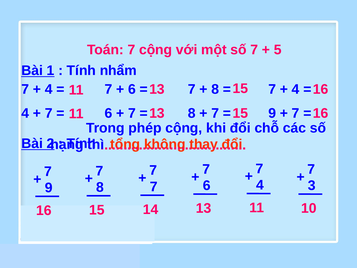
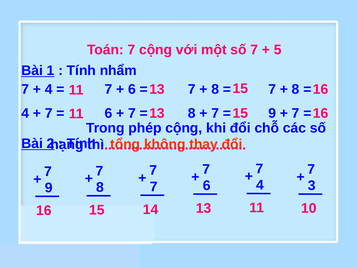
4 at (296, 89): 4 -> 8
